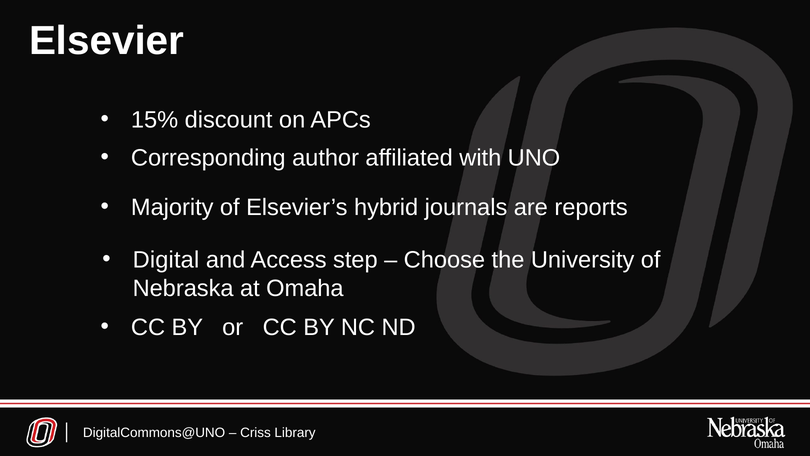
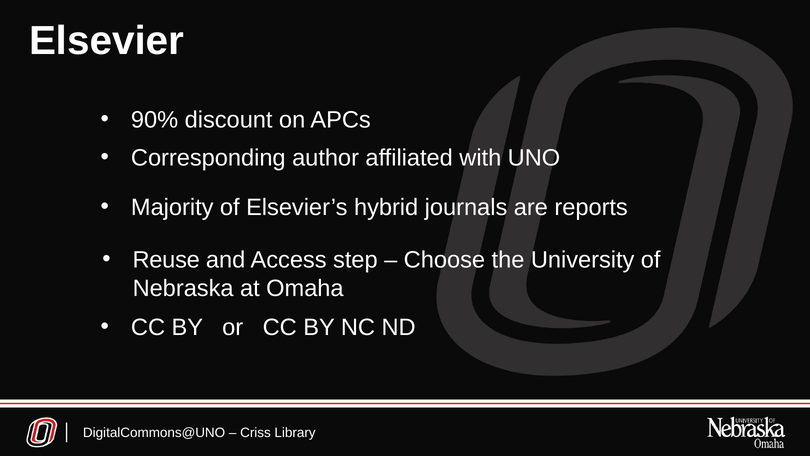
15%: 15% -> 90%
Digital: Digital -> Reuse
